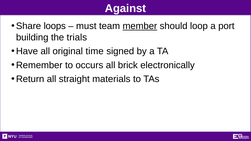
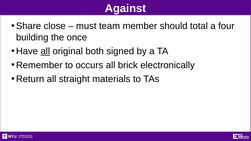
loops: loops -> close
member underline: present -> none
loop: loop -> total
port: port -> four
trials: trials -> once
all at (45, 51) underline: none -> present
time: time -> both
